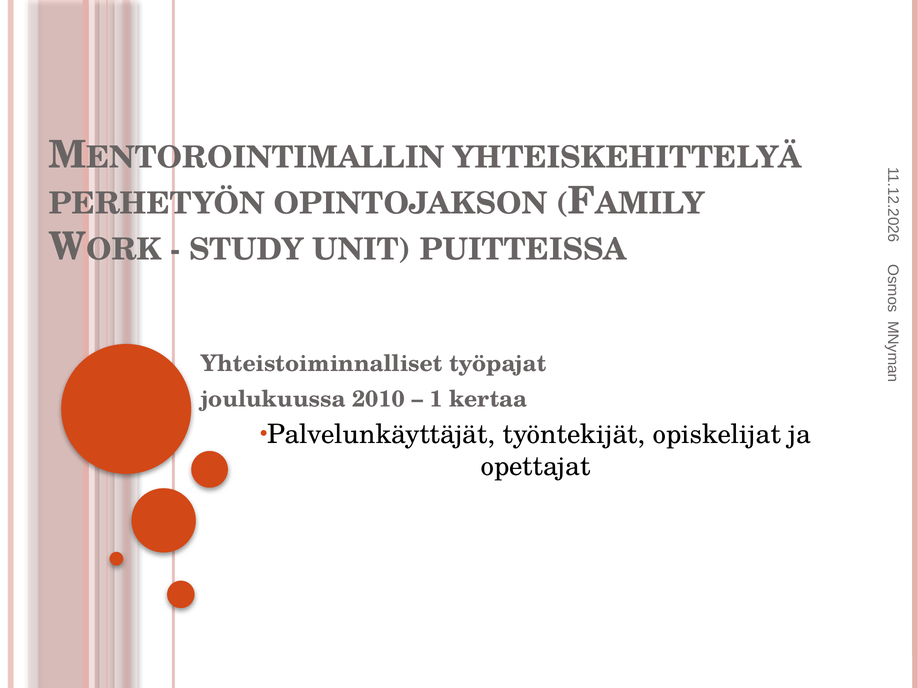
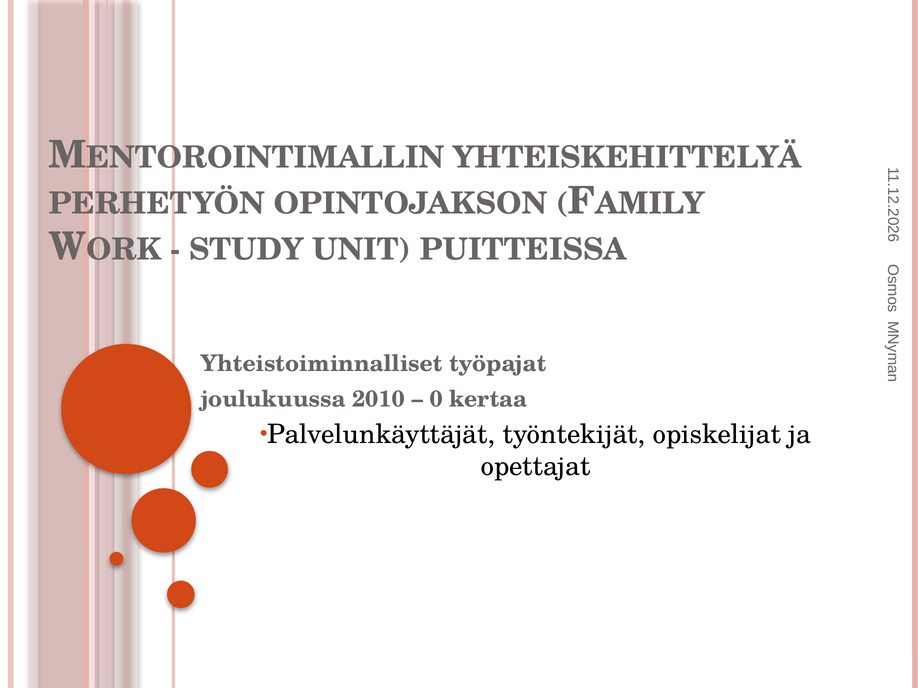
1 at (436, 399): 1 -> 0
